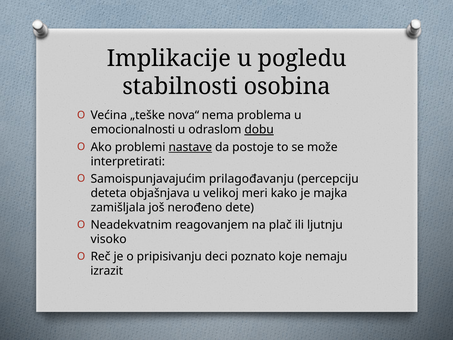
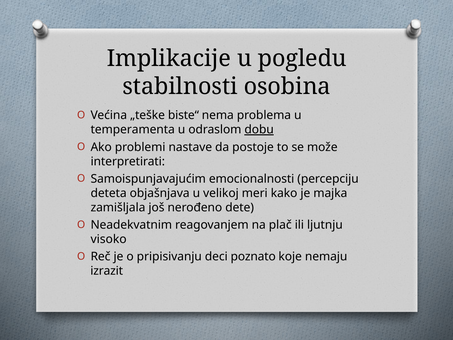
nova“: nova“ -> biste“
emocionalnosti: emocionalnosti -> temperamenta
nastave underline: present -> none
prilagođavanju: prilagođavanju -> emocionalnosti
